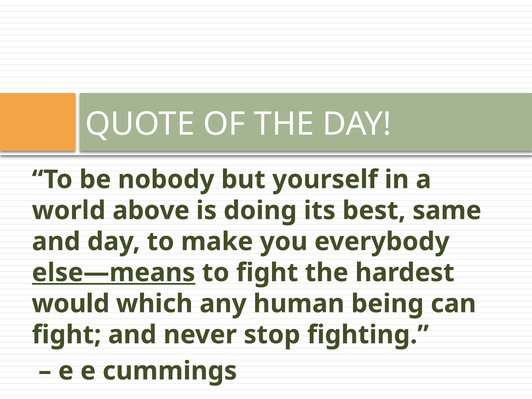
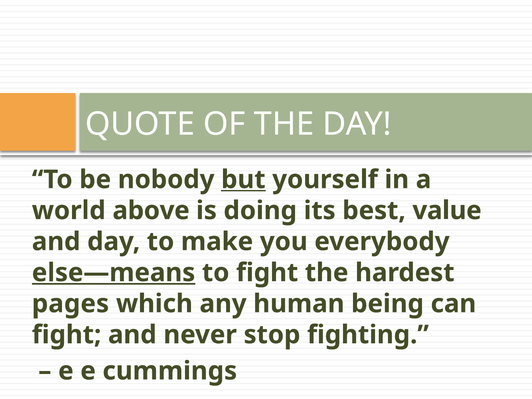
but underline: none -> present
same: same -> value
would: would -> pages
